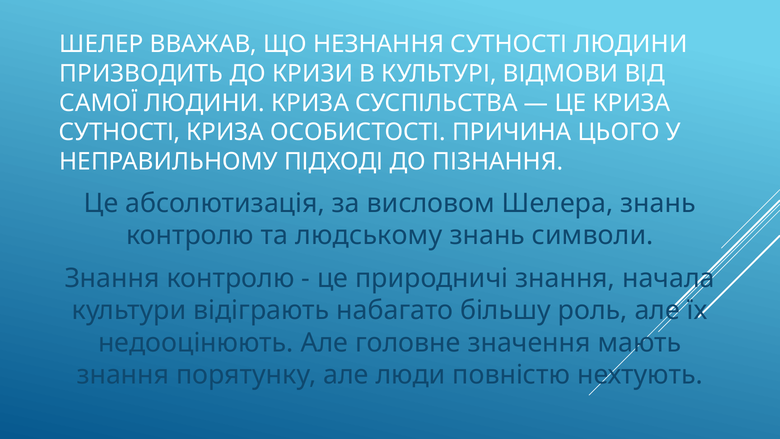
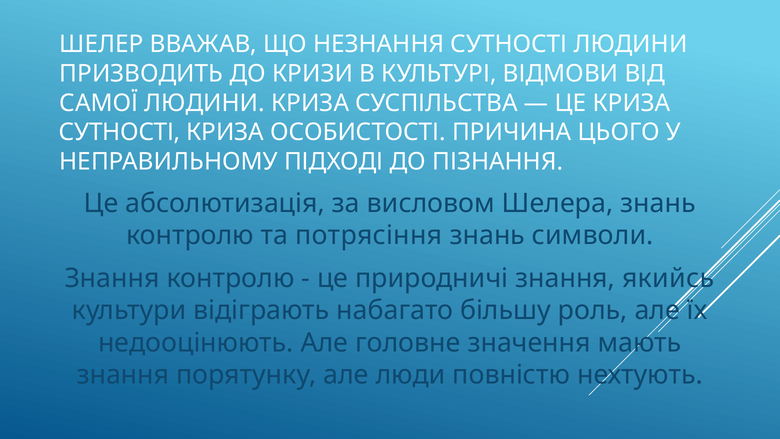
людському: людському -> потрясіння
начала: начала -> якийсь
